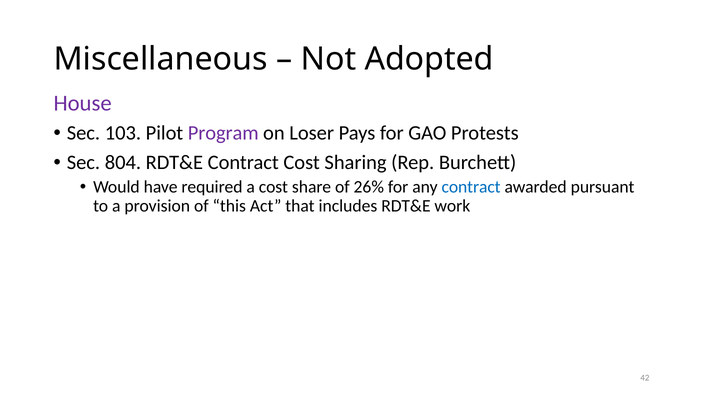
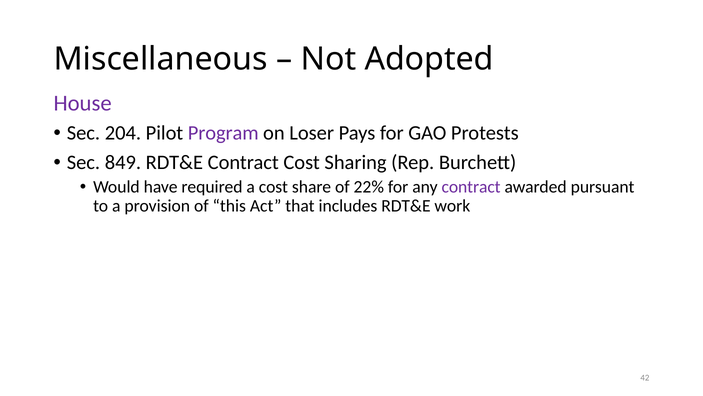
103: 103 -> 204
804: 804 -> 849
26%: 26% -> 22%
contract at (471, 187) colour: blue -> purple
